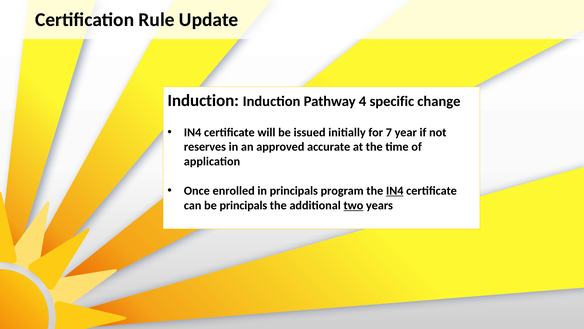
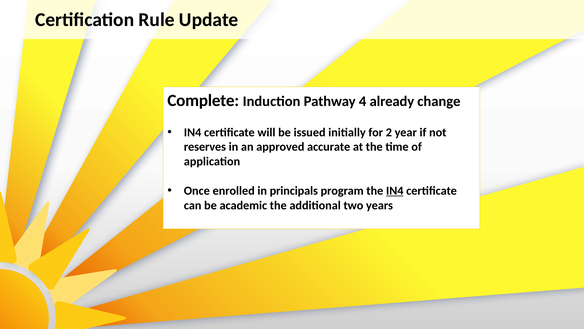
Induction at (203, 100): Induction -> Complete
specific: specific -> already
7: 7 -> 2
be principals: principals -> academic
two underline: present -> none
